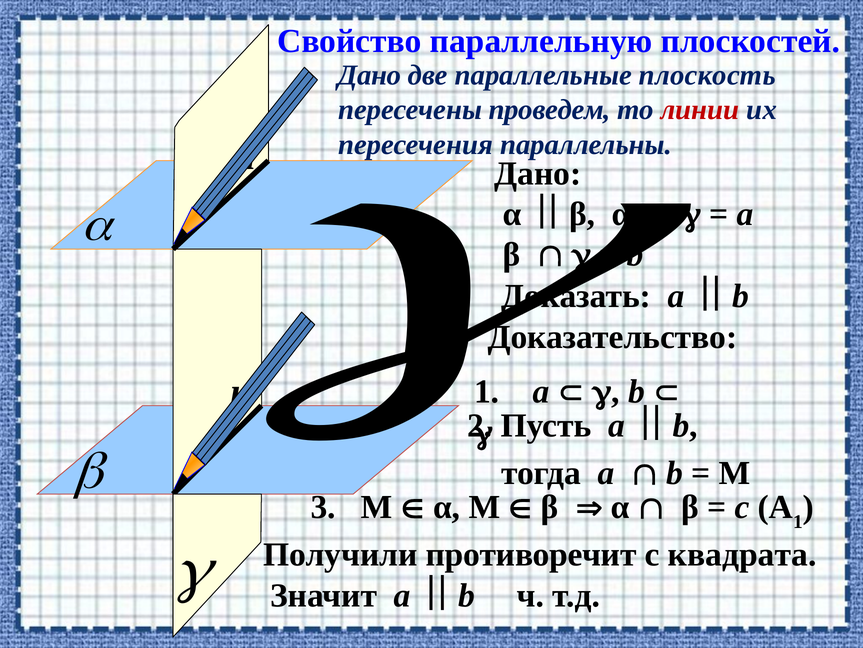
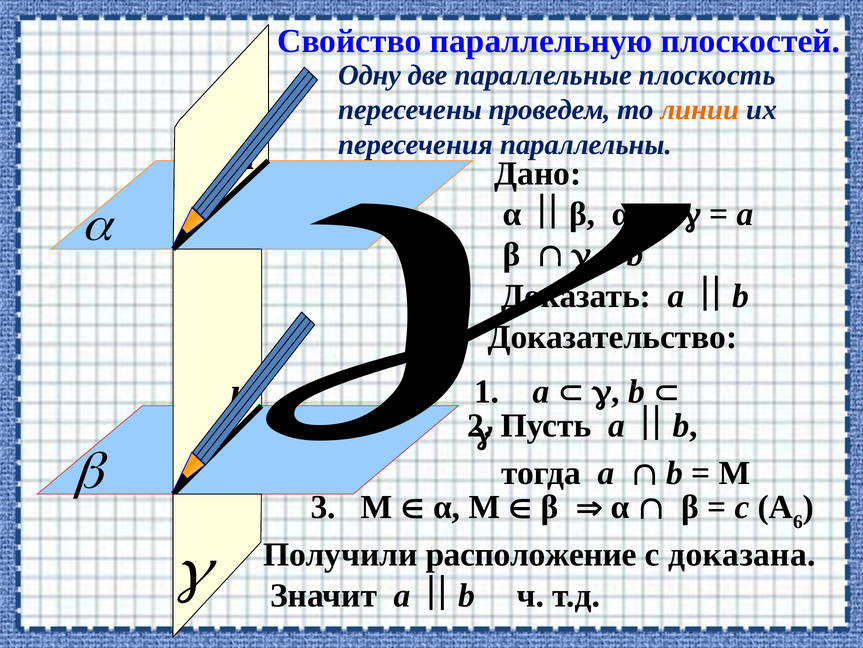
Дано at (370, 75): Дано -> Одну
линии colour: red -> orange
А 1: 1 -> 6
противоречит: противоречит -> расположение
квадрата: квадрата -> доказана
